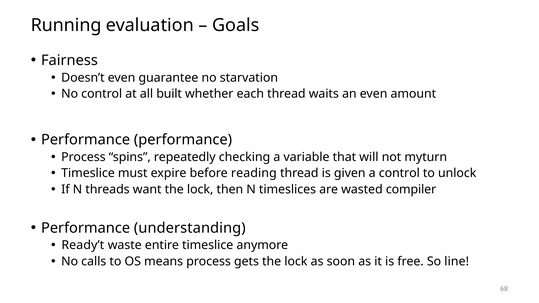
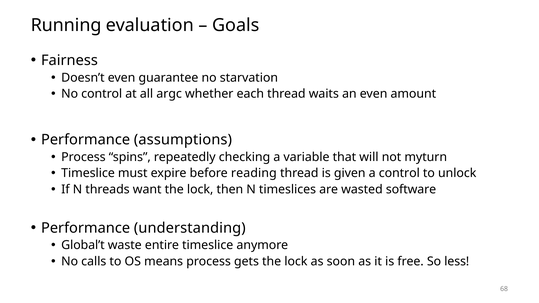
built: built -> argc
Performance performance: performance -> assumptions
compiler: compiler -> software
Ready’t: Ready’t -> Global’t
line: line -> less
